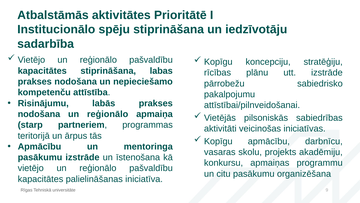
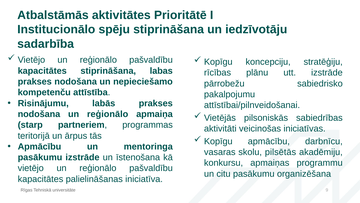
projekts: projekts -> pilsētās
